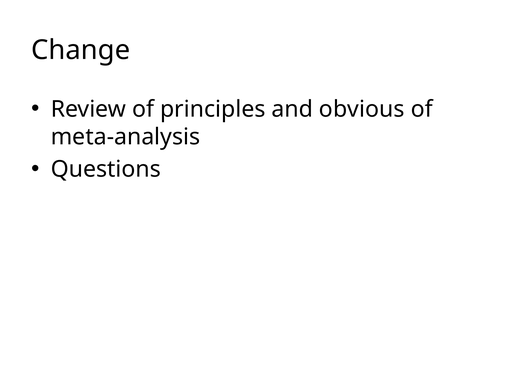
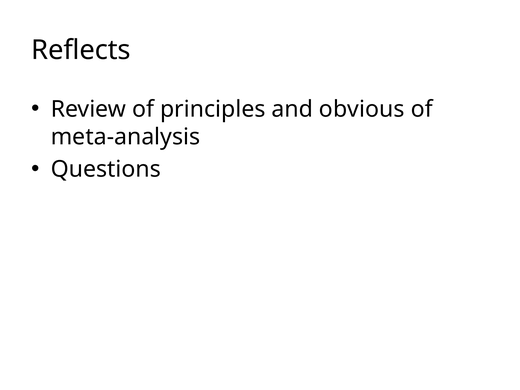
Change: Change -> Reflects
